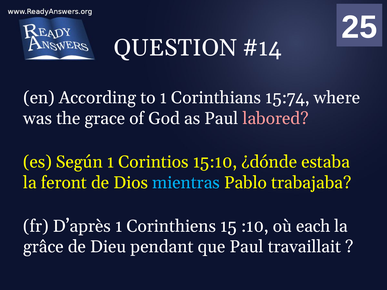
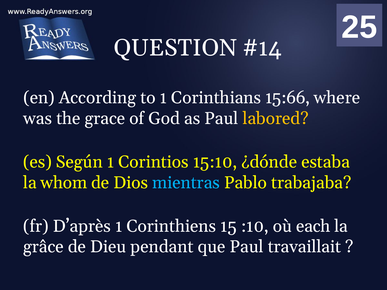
15:74: 15:74 -> 15:66
labored colour: pink -> yellow
feront: feront -> whom
